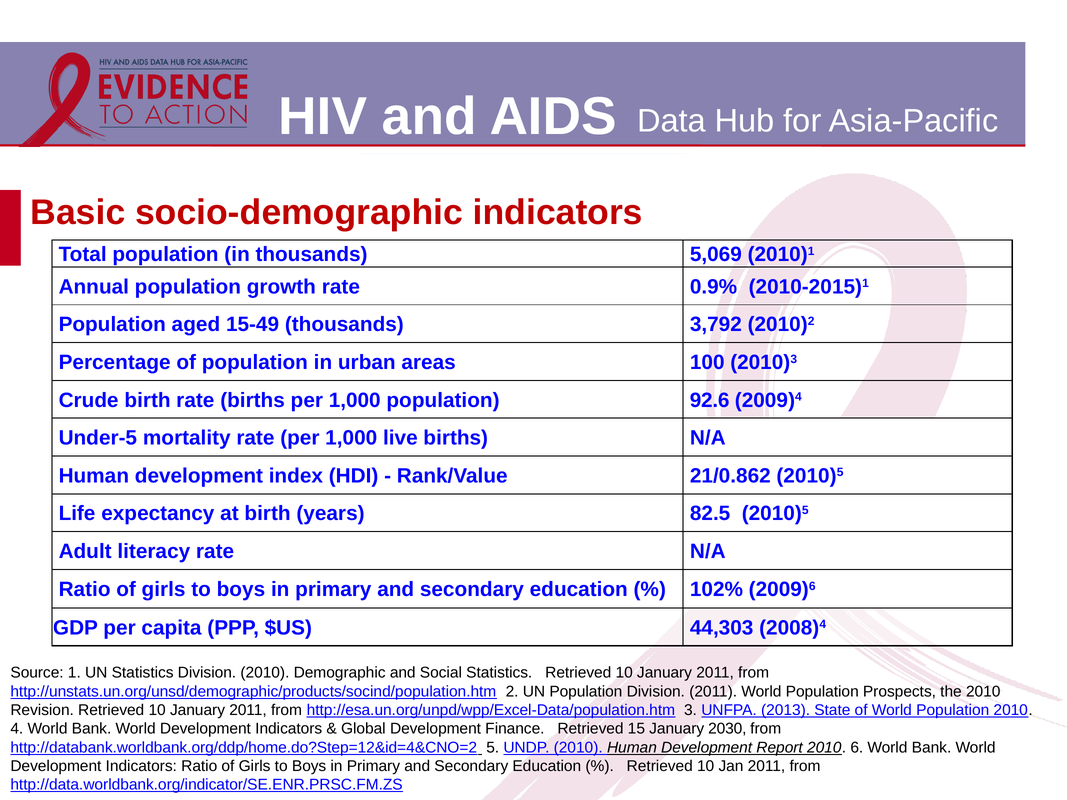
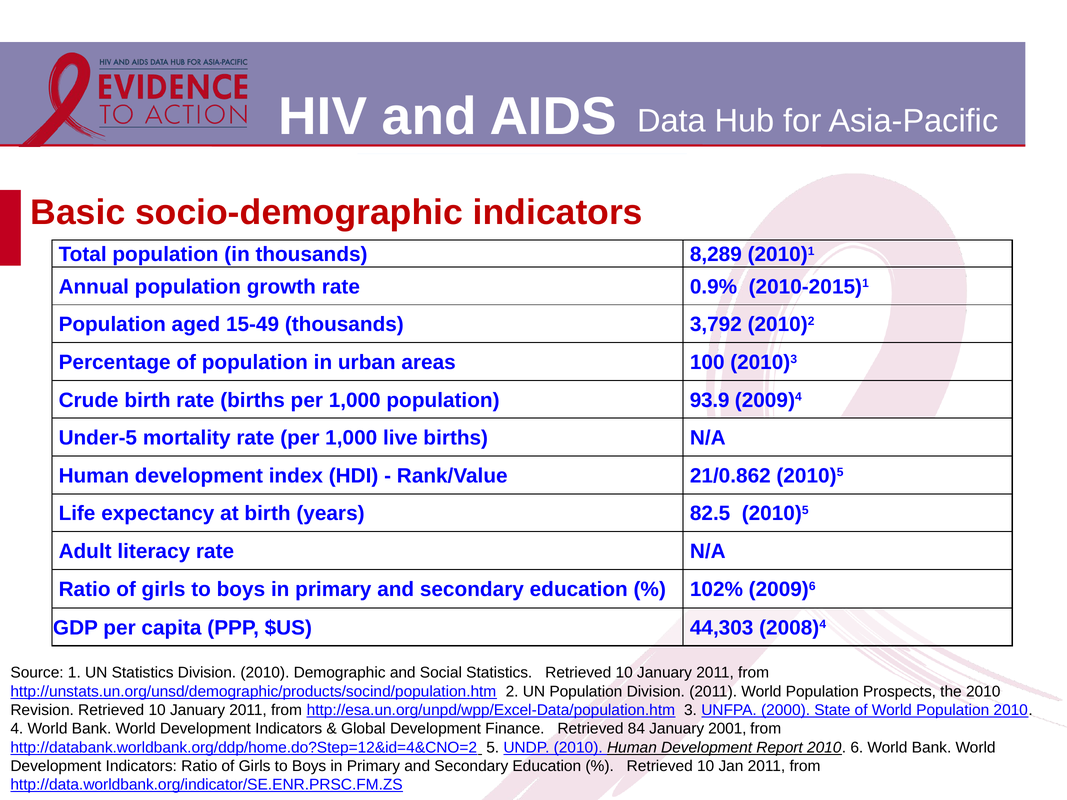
5,069: 5,069 -> 8,289
92.6: 92.6 -> 93.9
2013: 2013 -> 2000
15: 15 -> 84
2030: 2030 -> 2001
